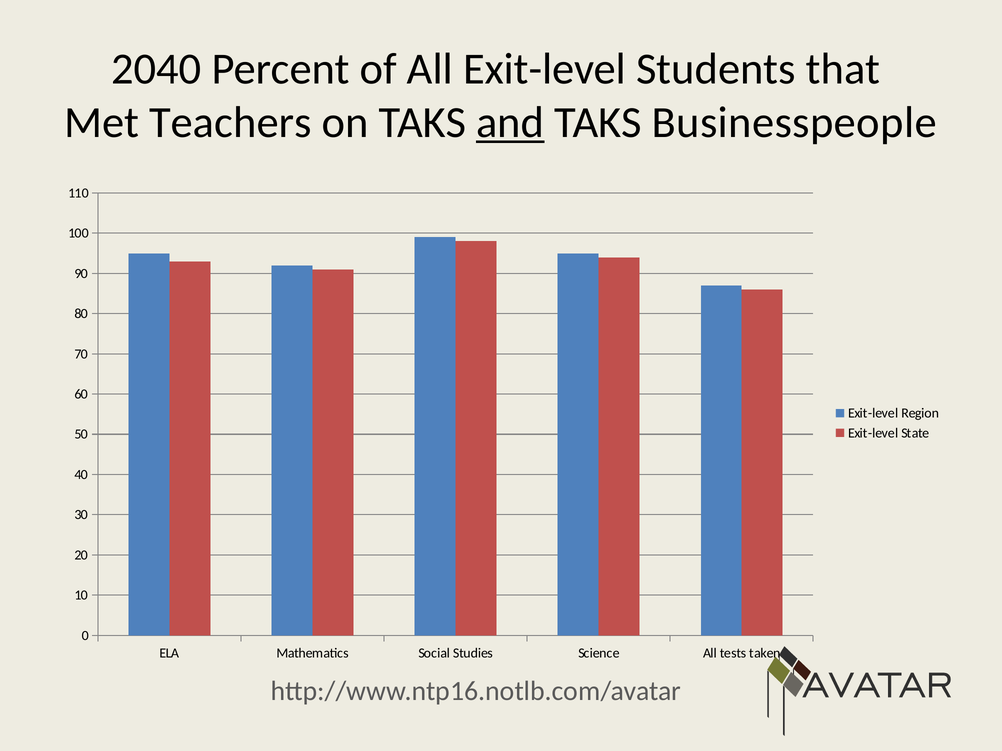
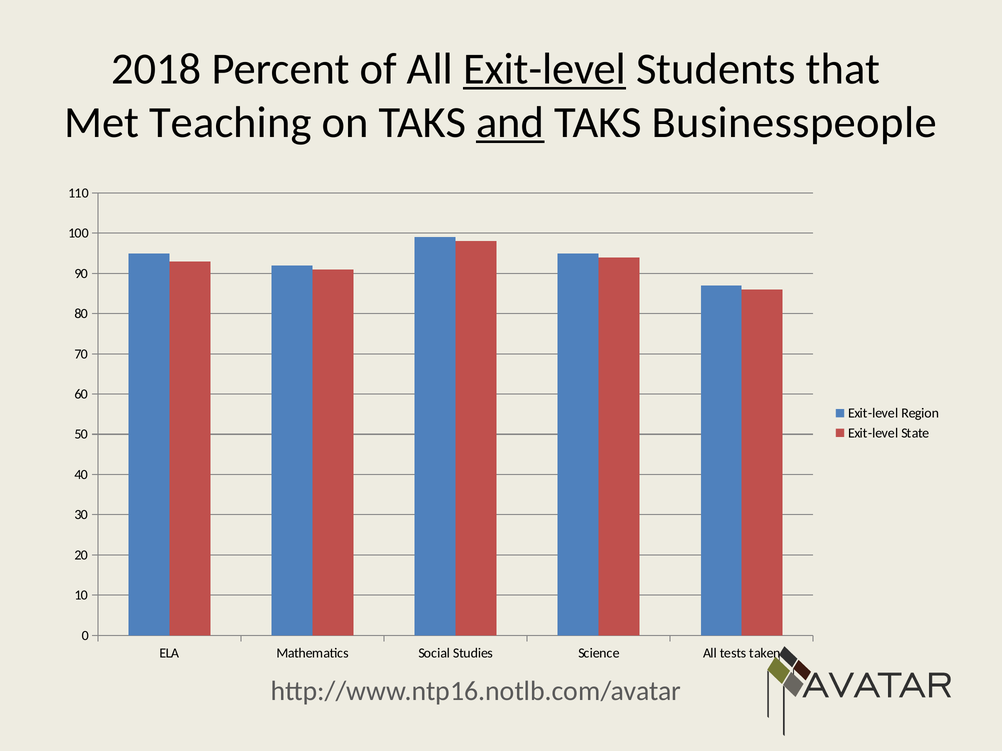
2040: 2040 -> 2018
Exit-level at (545, 69) underline: none -> present
Teachers: Teachers -> Teaching
